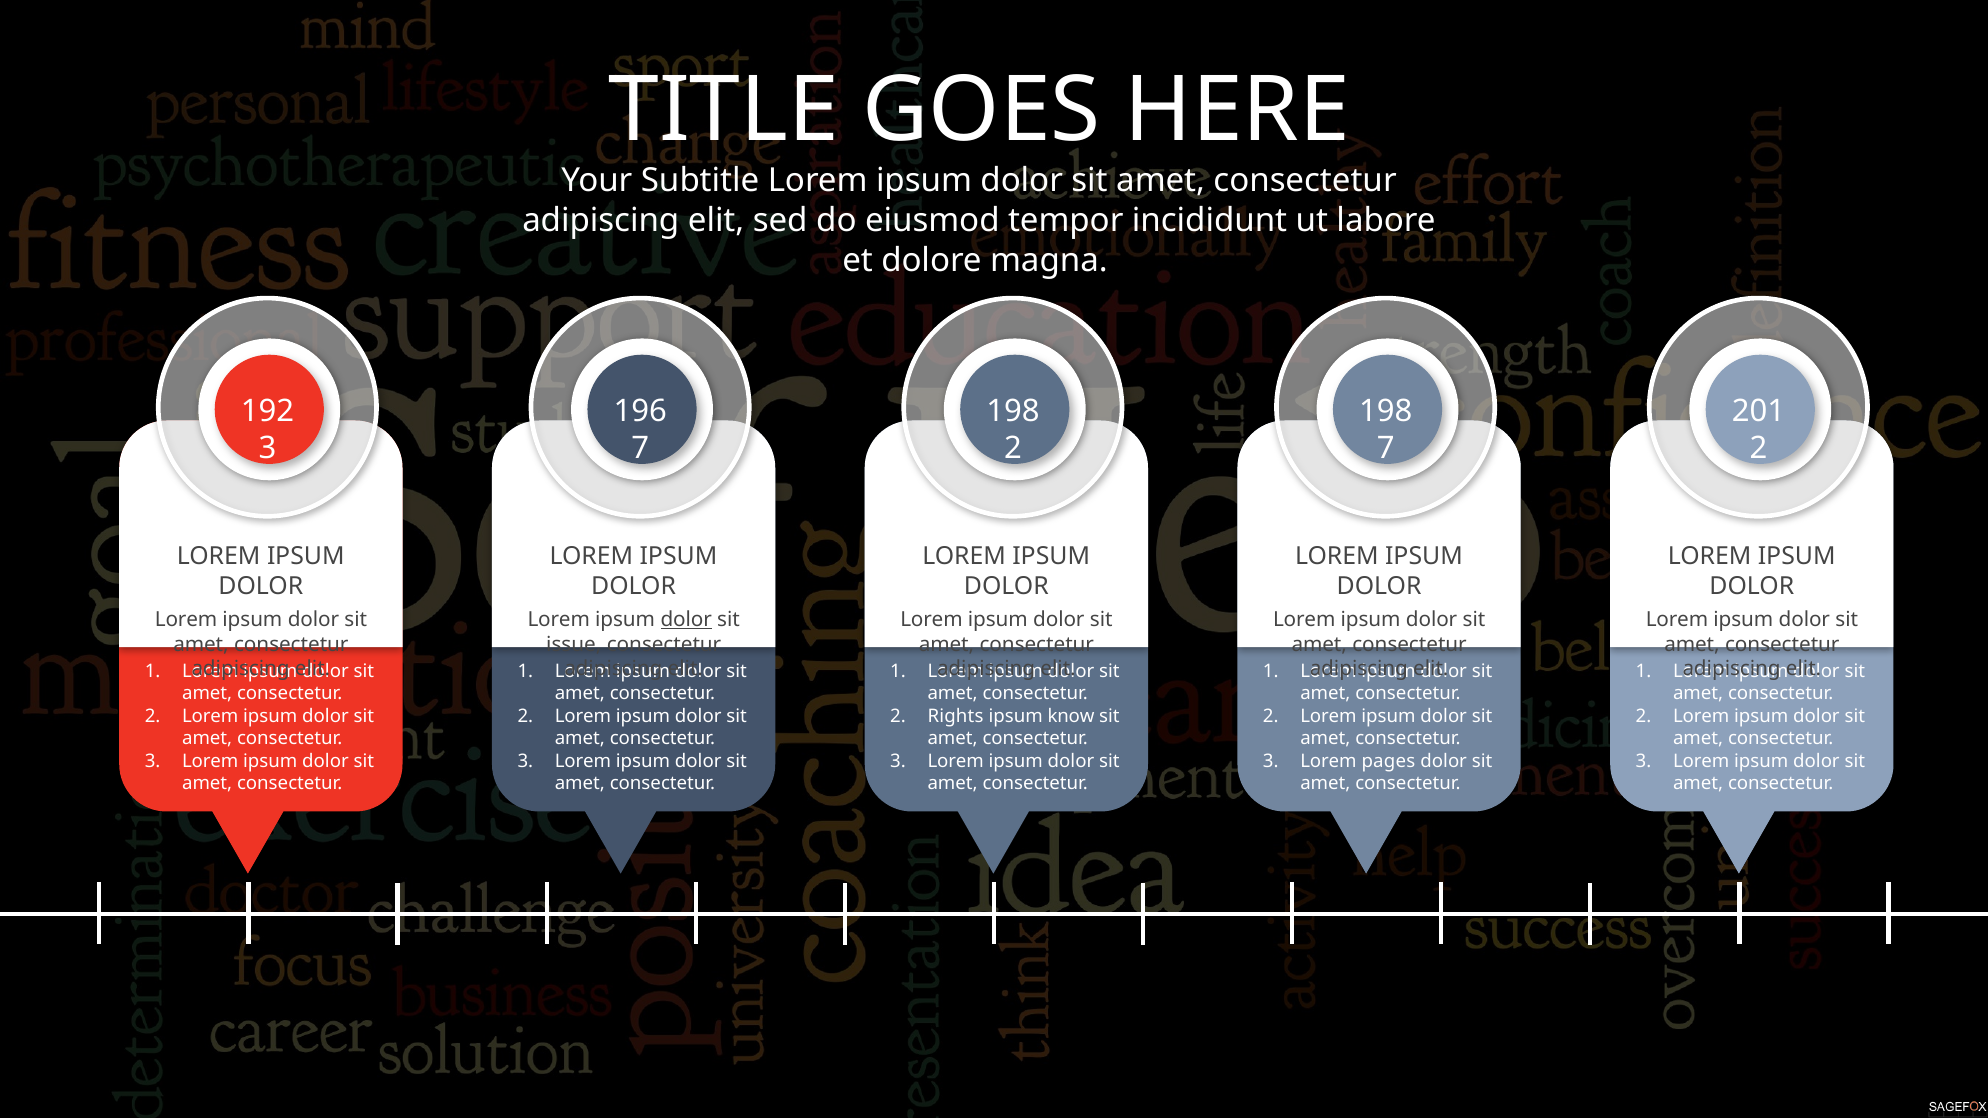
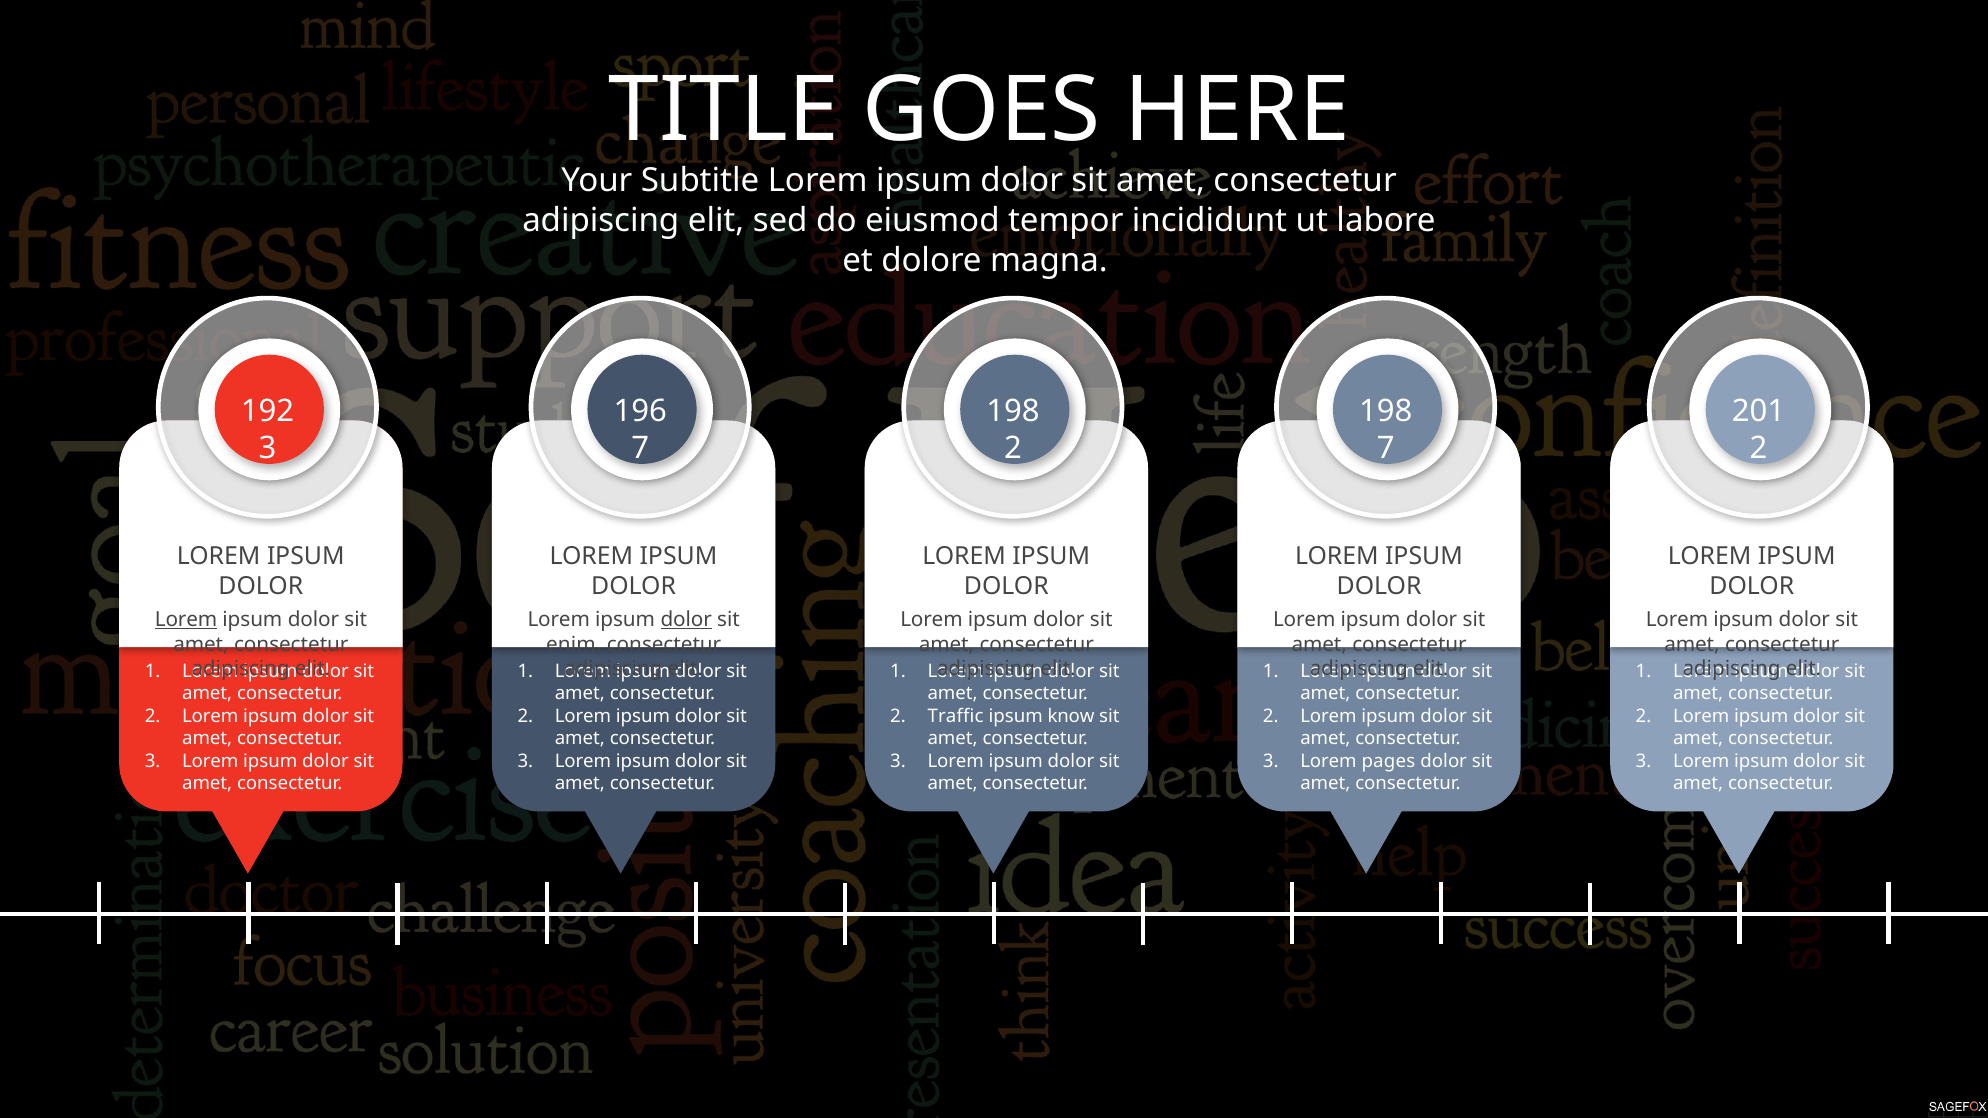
Lorem at (186, 619) underline: none -> present
issue: issue -> enim
Rights: Rights -> Traffic
